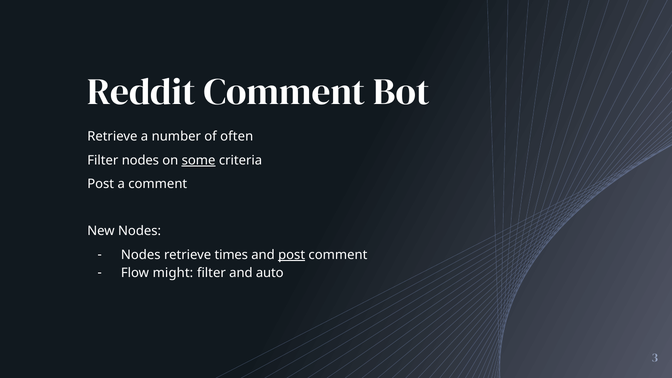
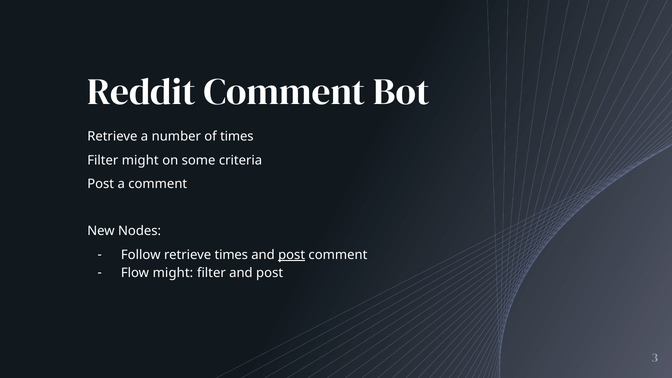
of often: often -> times
Filter nodes: nodes -> might
some underline: present -> none
Nodes at (141, 255): Nodes -> Follow
filter and auto: auto -> post
